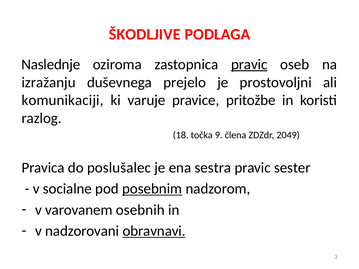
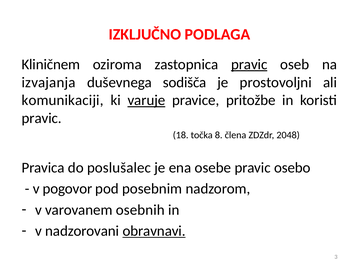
ŠKODLJIVE: ŠKODLJIVE -> IZKLJUČNO
Naslednje: Naslednje -> Kliničnem
izražanju: izražanju -> izvajanja
prejelo: prejelo -> sodišča
varuje underline: none -> present
razlog at (42, 118): razlog -> pravic
9: 9 -> 8
2049: 2049 -> 2048
sestra: sestra -> osebe
sester: sester -> osebo
socialne: socialne -> pogovor
posebnim underline: present -> none
